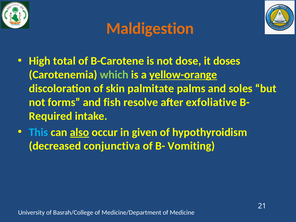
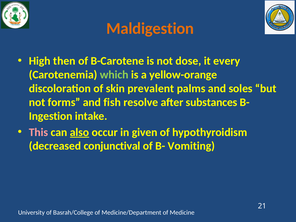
total: total -> then
doses: doses -> every
yellow-orange underline: present -> none
palmitate: palmitate -> prevalent
exfoliative: exfoliative -> substances
Required: Required -> Ingestion
This colour: light blue -> pink
conjunctiva: conjunctiva -> conjunctival
